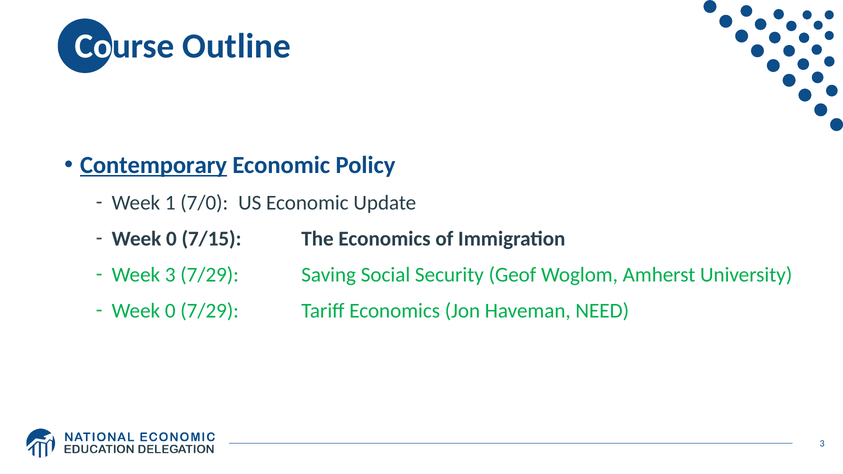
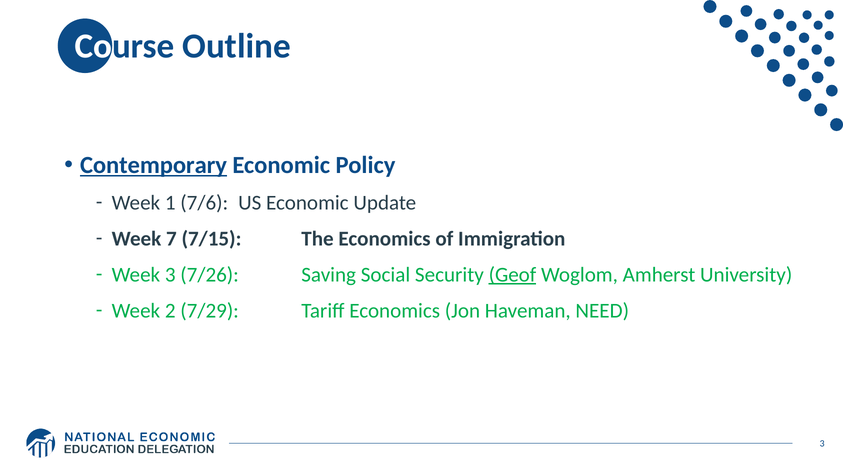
7/0: 7/0 -> 7/6
0 at (171, 239): 0 -> 7
3 7/29: 7/29 -> 7/26
Geof underline: none -> present
0 at (170, 311): 0 -> 2
